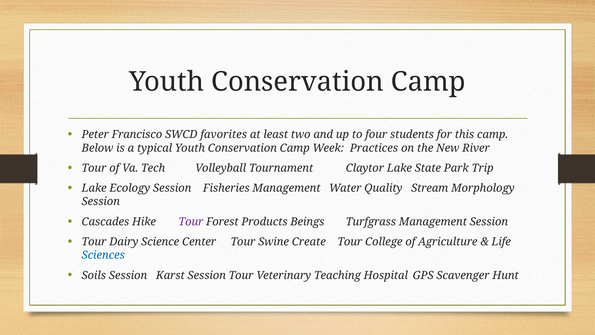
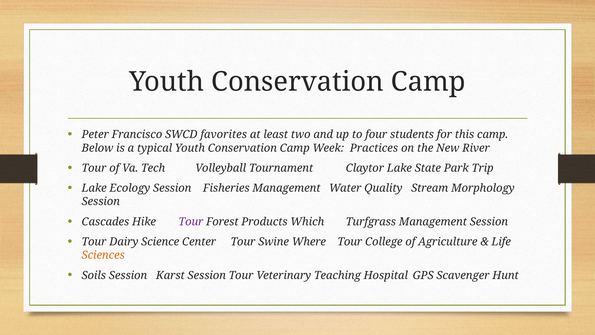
Beings: Beings -> Which
Create: Create -> Where
Sciences colour: blue -> orange
